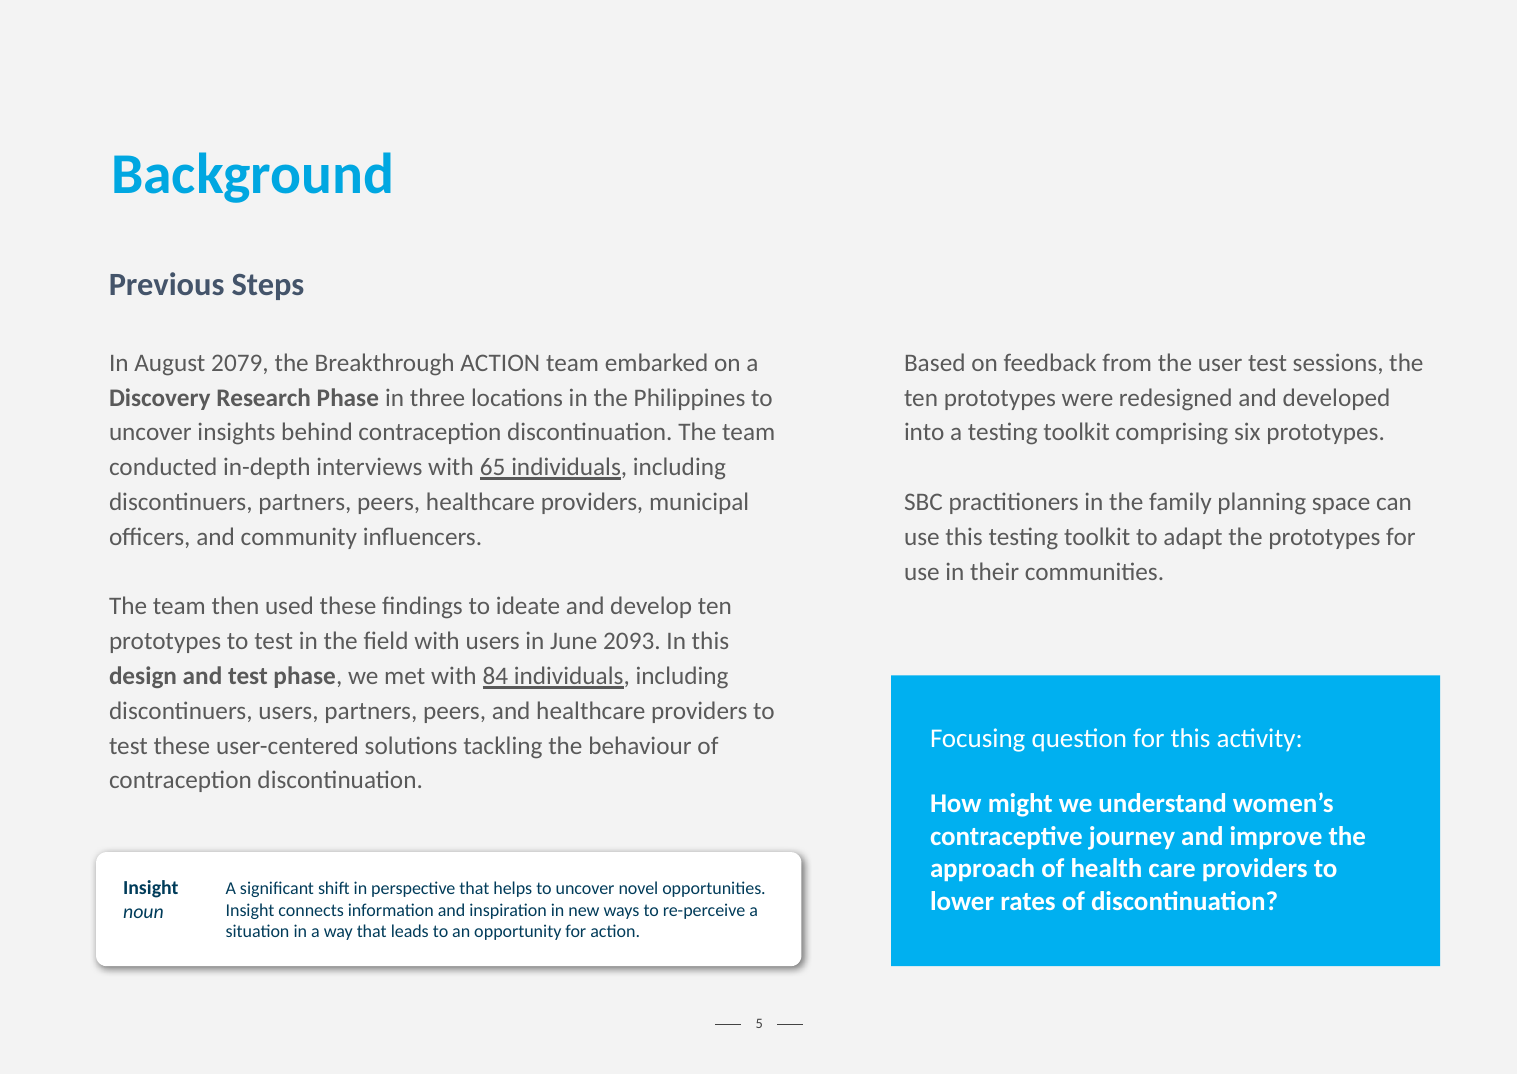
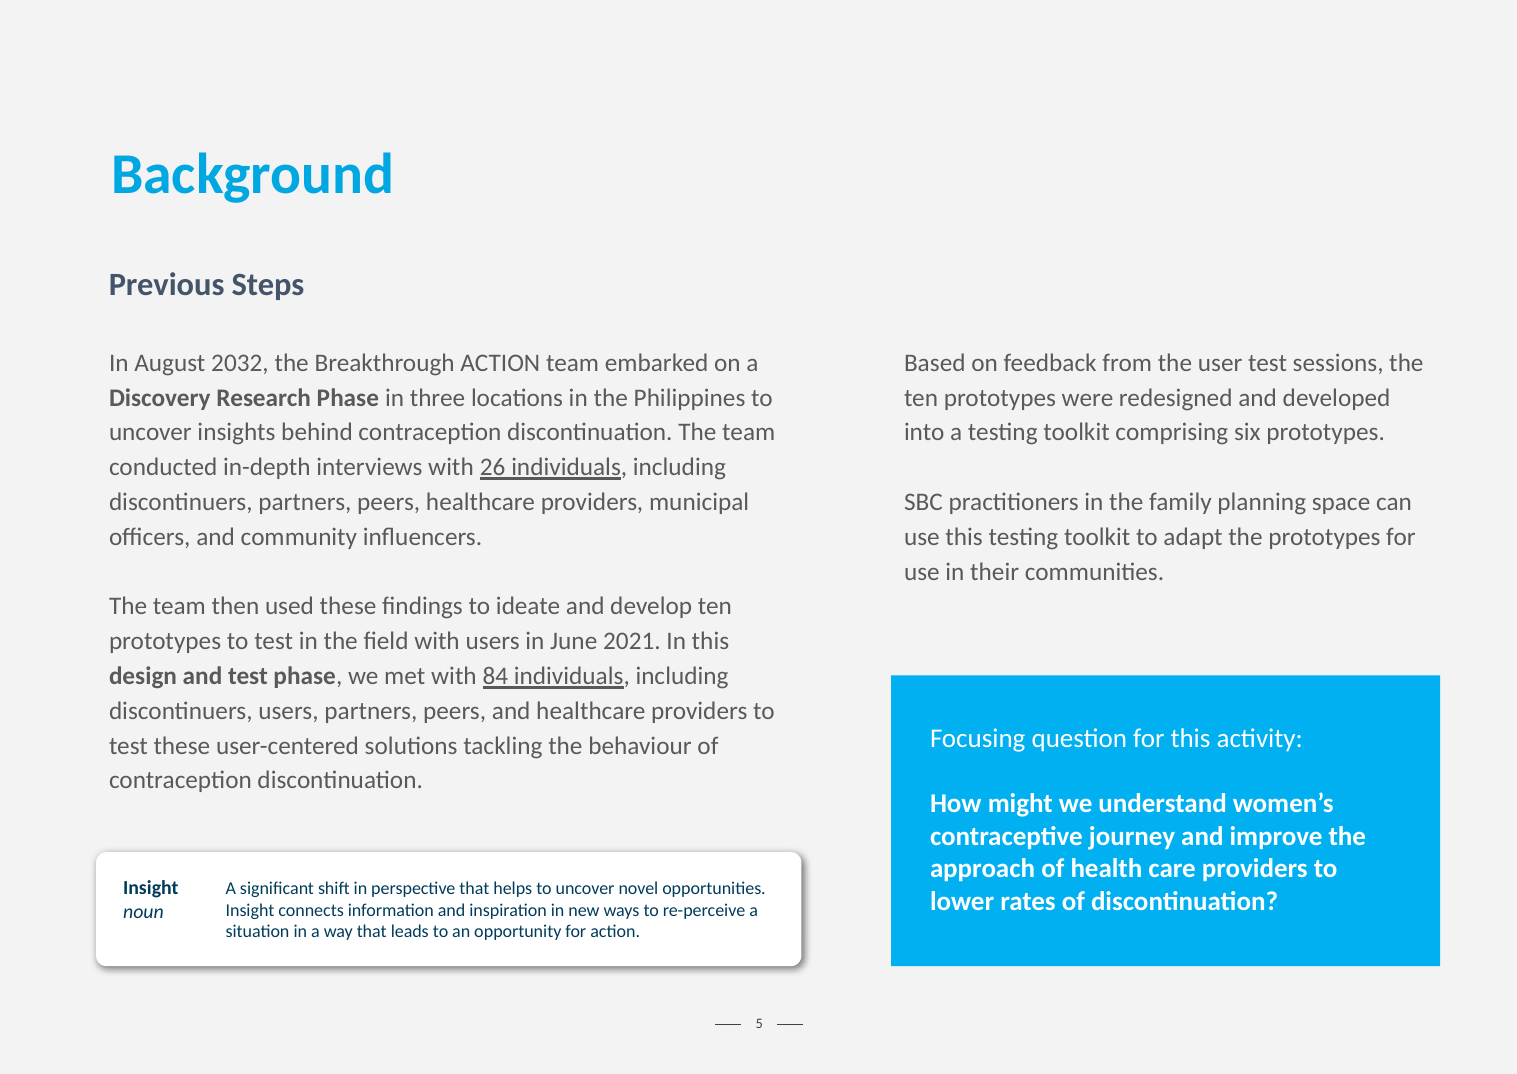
2079: 2079 -> 2032
65: 65 -> 26
2093: 2093 -> 2021
